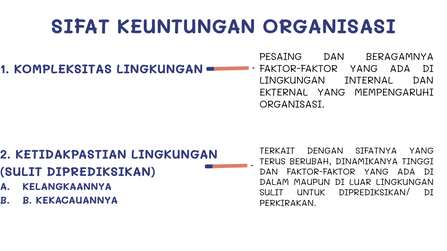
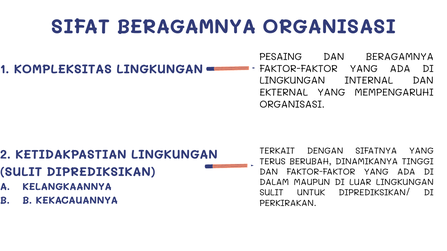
SIFAT KEUNTUNGAN: KEUNTUNGAN -> BERAGAMNYA
